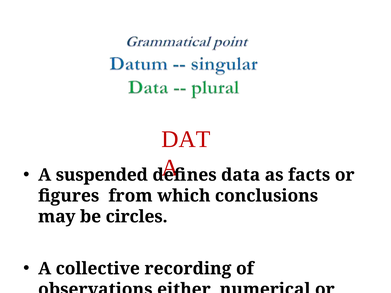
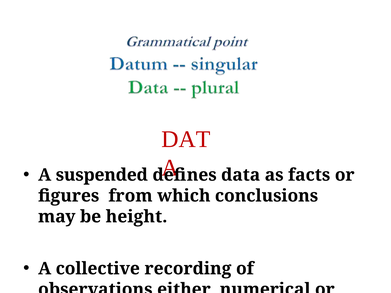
circles: circles -> height
